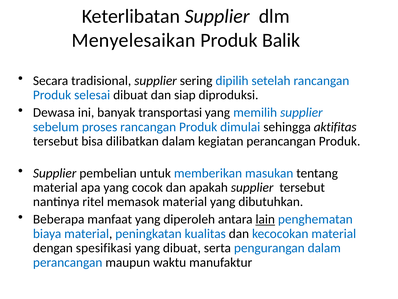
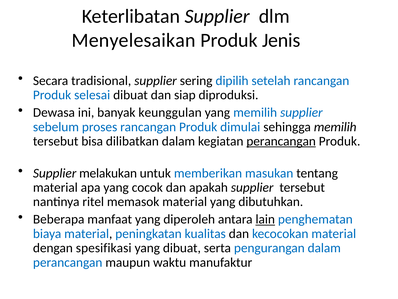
Balik: Balik -> Jenis
transportasi: transportasi -> keunggulan
sehingga aktifitas: aktifitas -> memilih
perancangan at (281, 141) underline: none -> present
pembelian: pembelian -> melakukan
